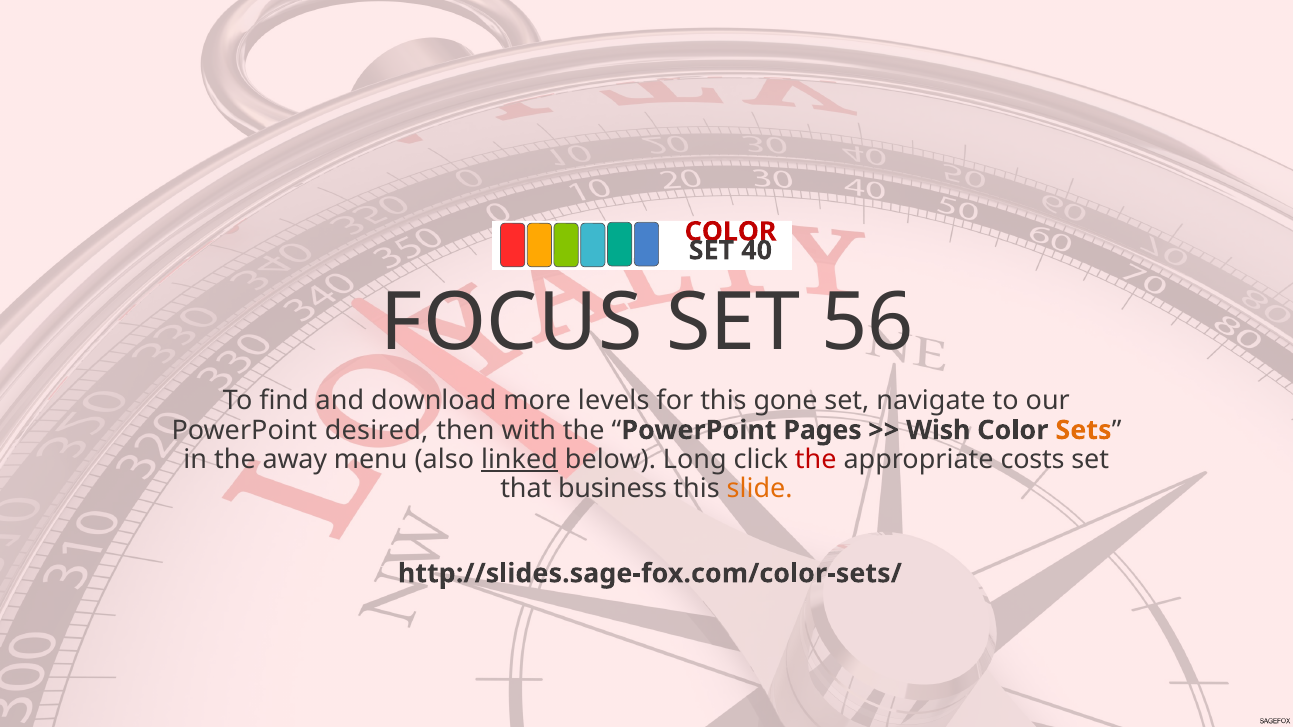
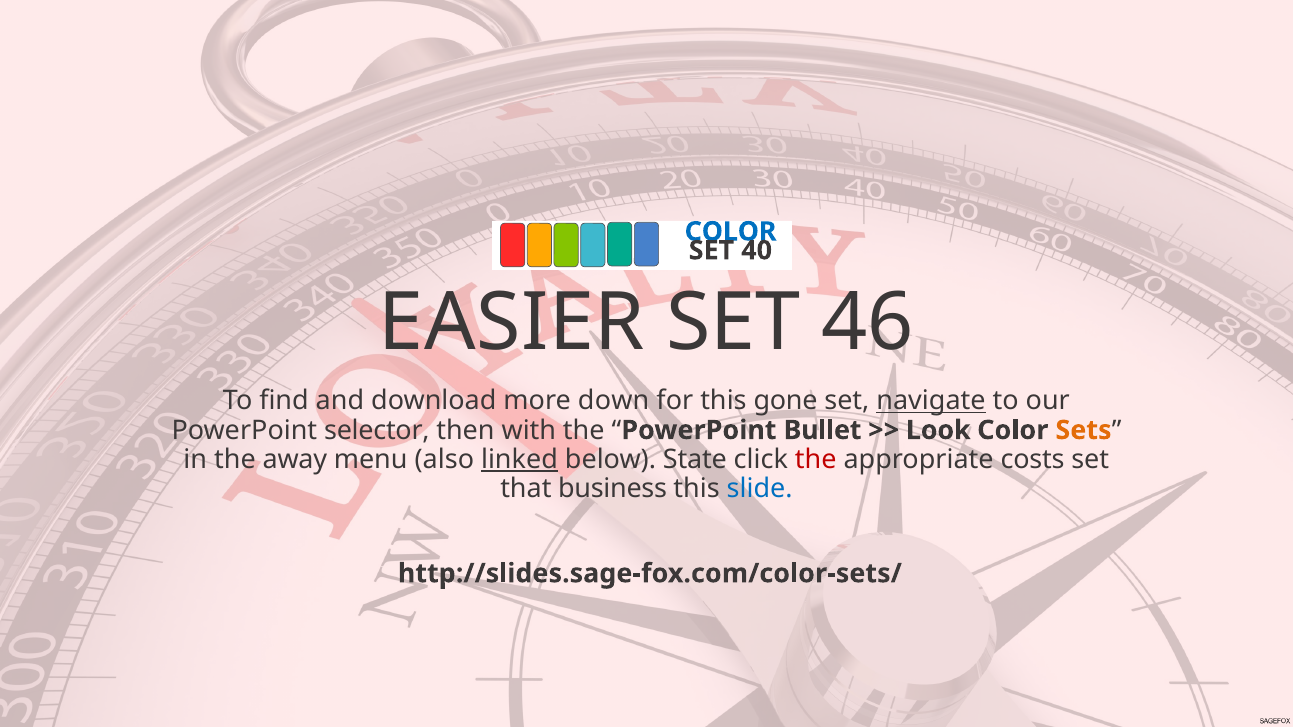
COLOR at (731, 232) colour: red -> blue
FOCUS: FOCUS -> EASIER
56: 56 -> 46
levels: levels -> down
navigate underline: none -> present
desired: desired -> selector
Pages: Pages -> Bullet
Wish: Wish -> Look
Long: Long -> State
slide colour: orange -> blue
